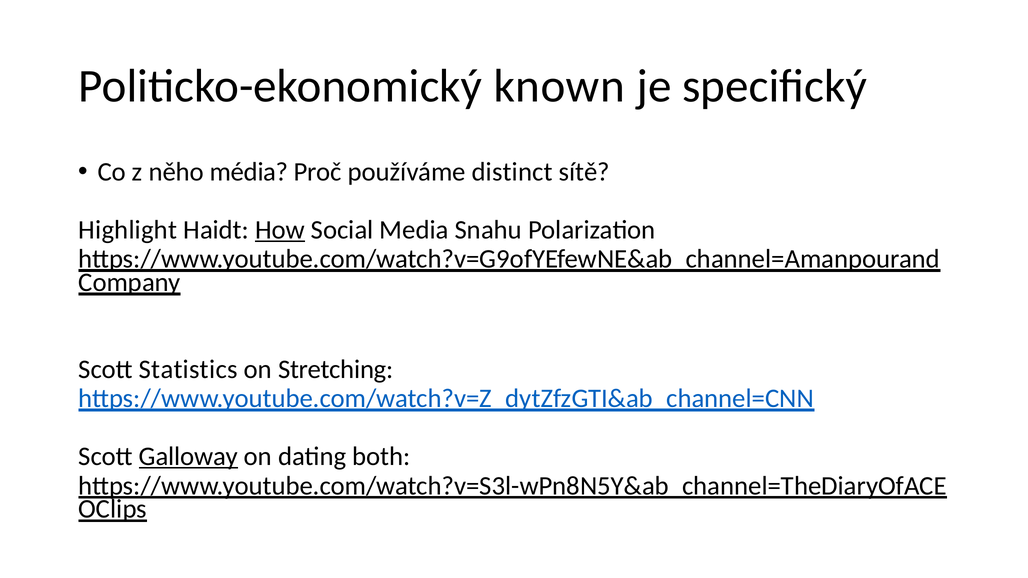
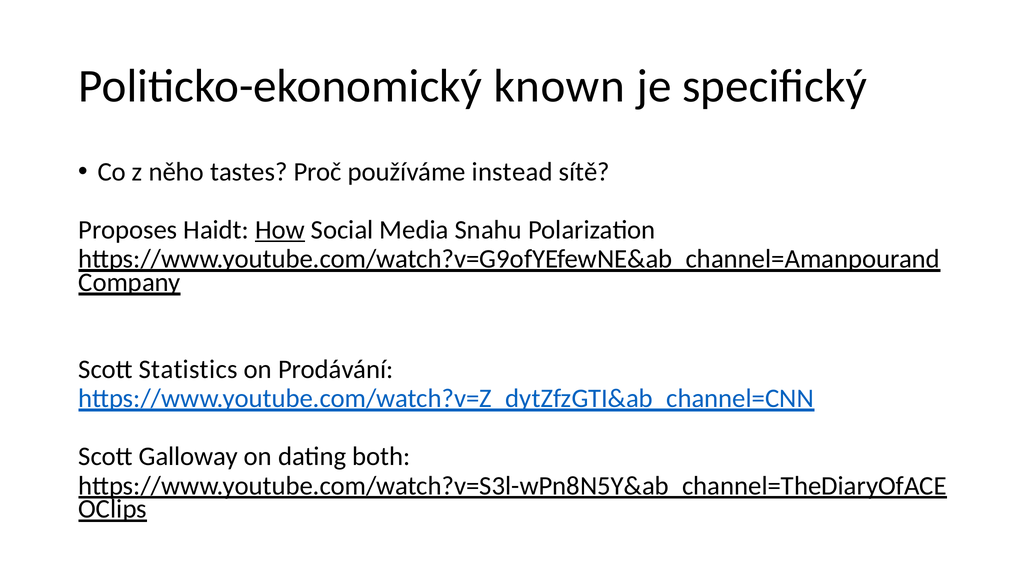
média: média -> tastes
distinct: distinct -> instead
Highlight: Highlight -> Proposes
Stretching: Stretching -> Prodávání
Galloway underline: present -> none
